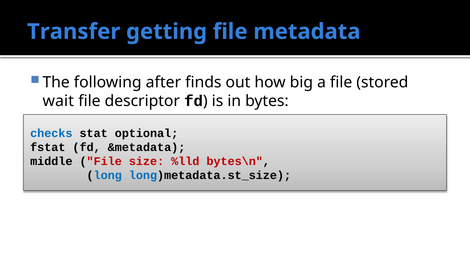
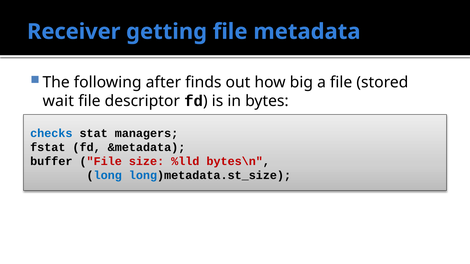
Transfer: Transfer -> Receiver
optional: optional -> managers
middle: middle -> buffer
